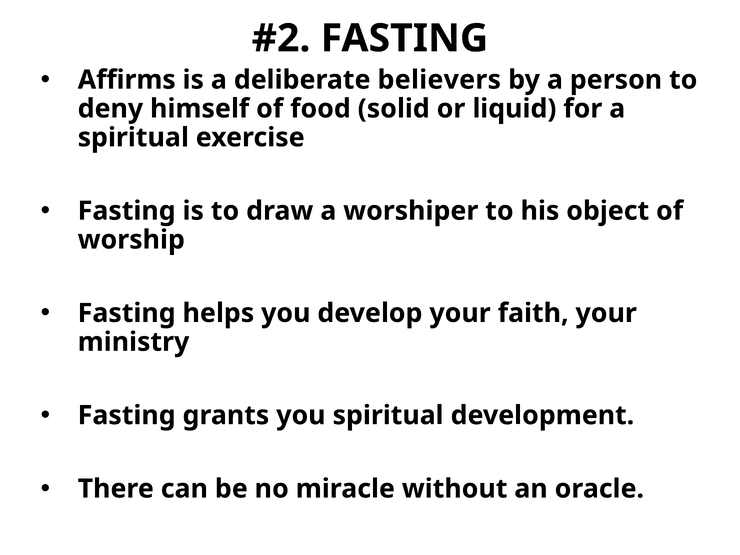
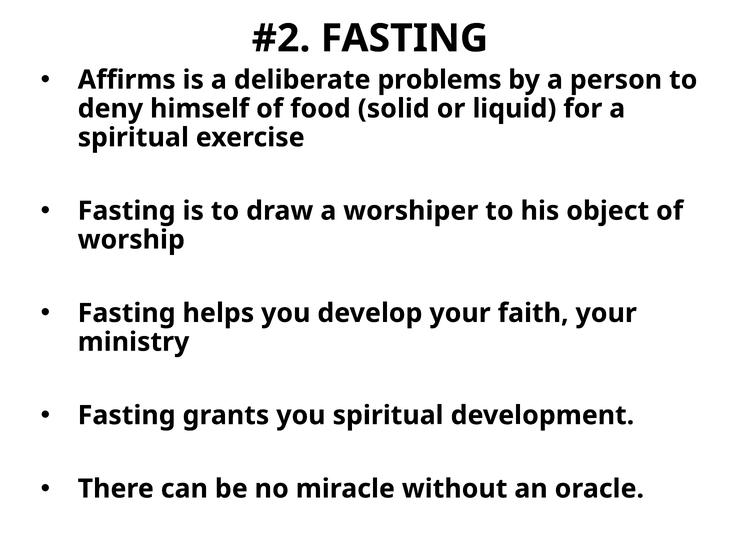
believers: believers -> problems
